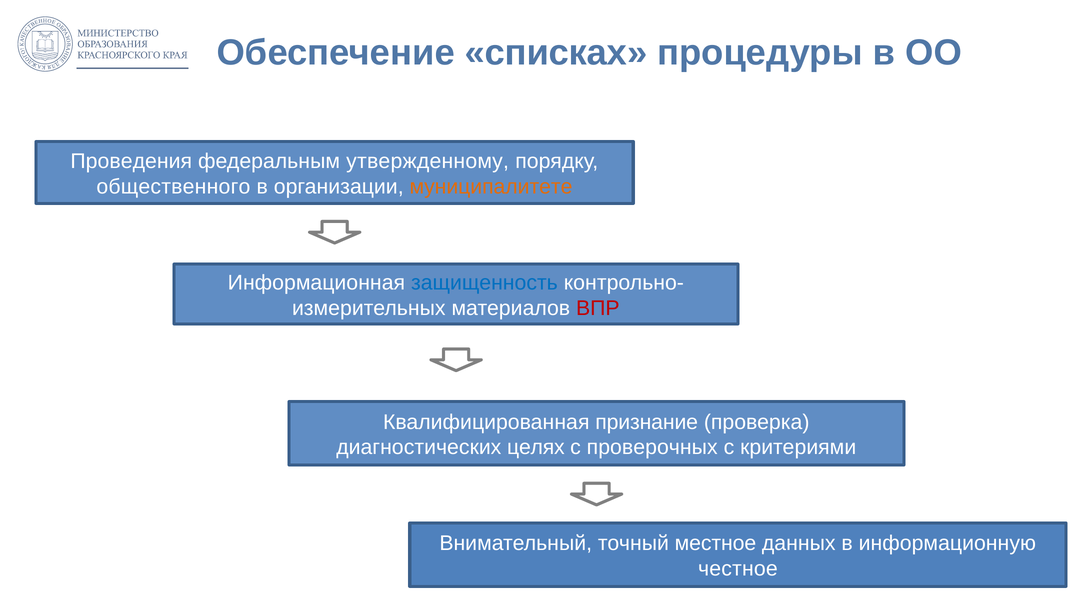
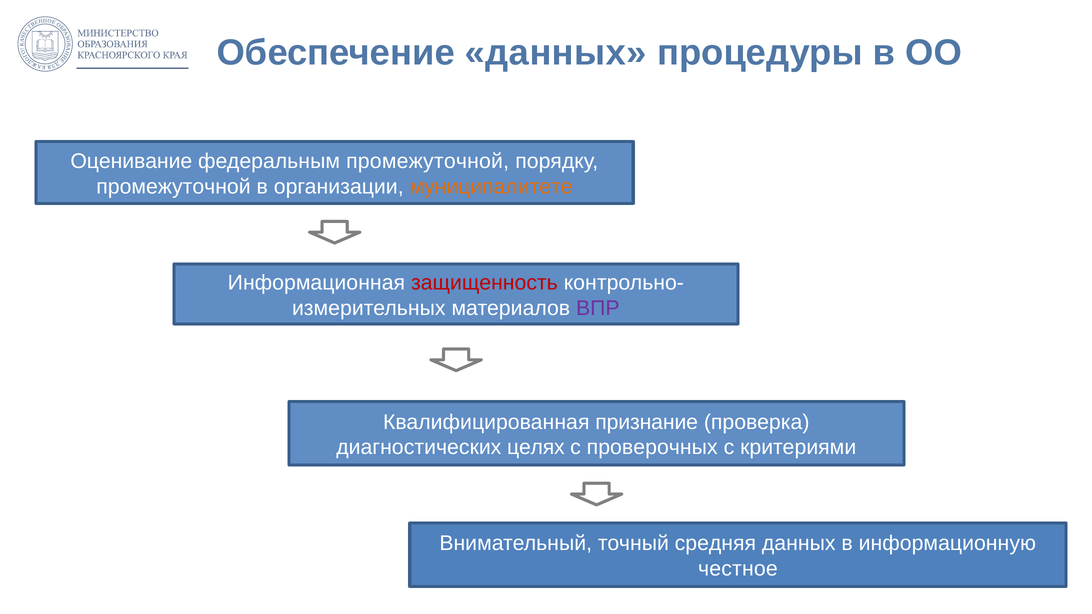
Обеспечение списках: списках -> данных
Проведения: Проведения -> Оценивание
федеральным утвержденному: утвержденному -> промежуточной
общественного at (173, 187): общественного -> промежуточной
защищенность colour: blue -> red
ВПР colour: red -> purple
местное: местное -> средняя
